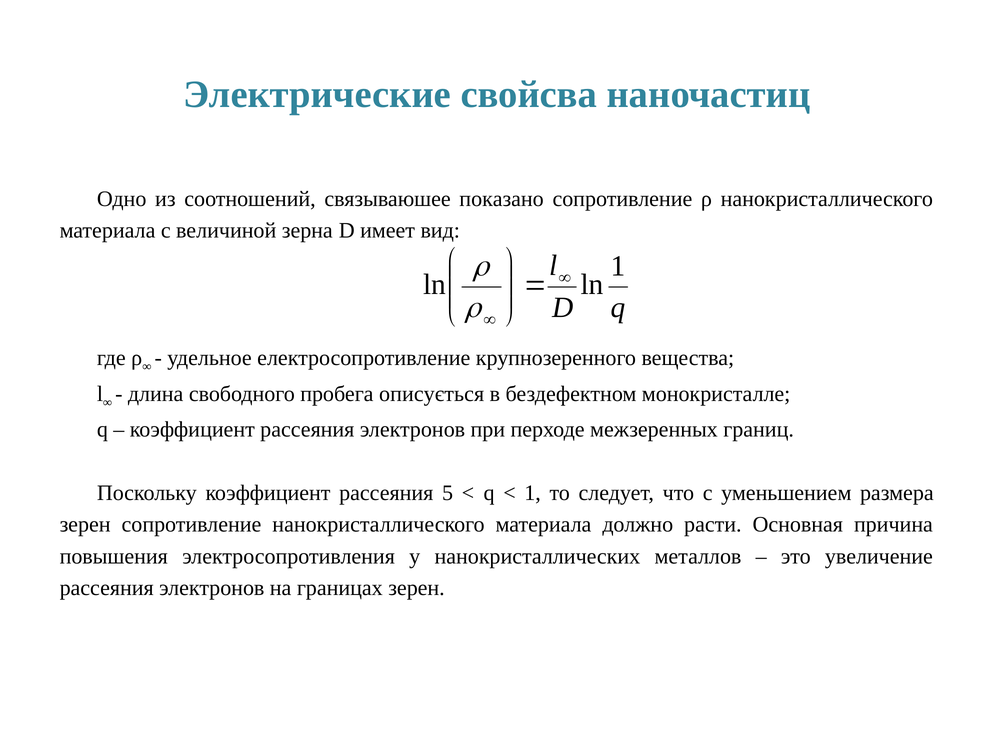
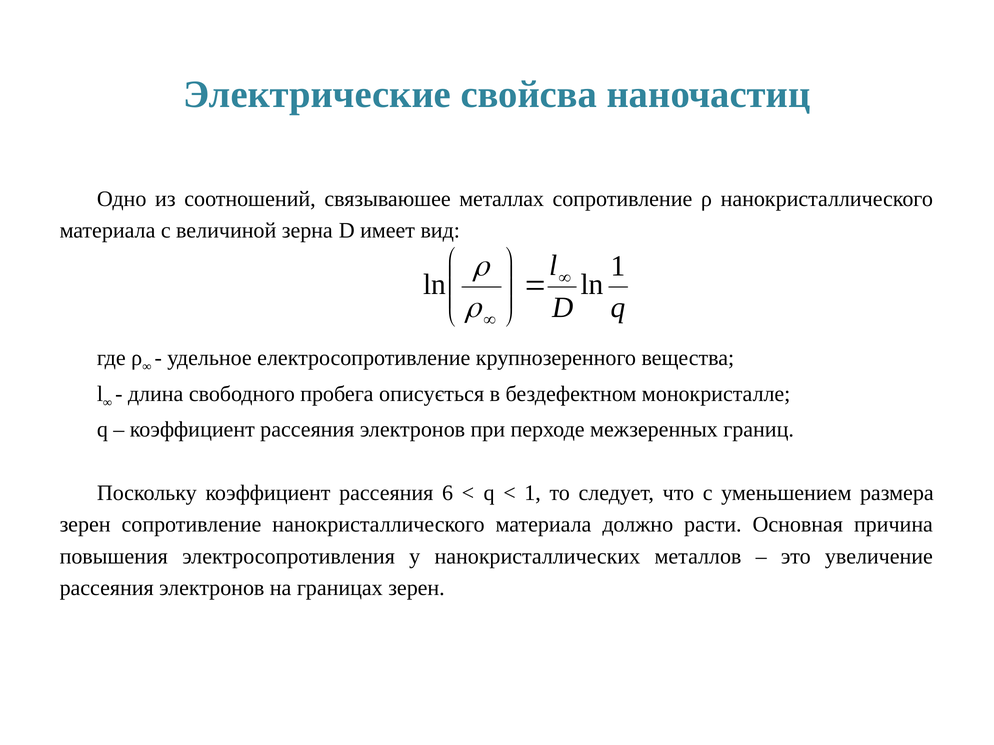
показано: показано -> металлах
5: 5 -> 6
